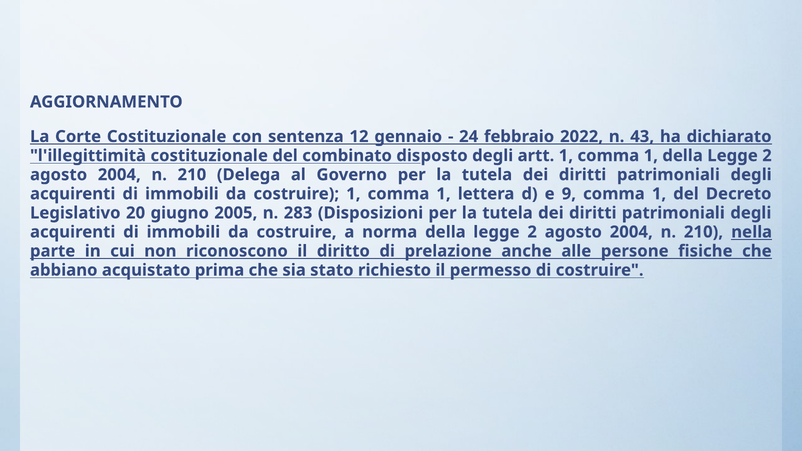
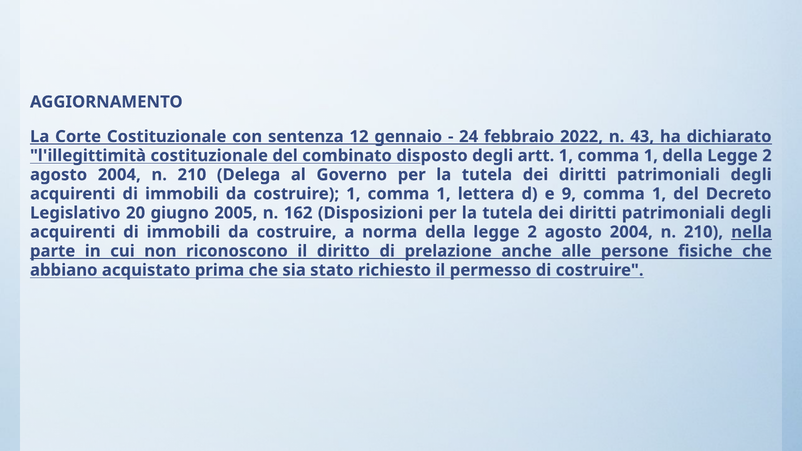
283: 283 -> 162
